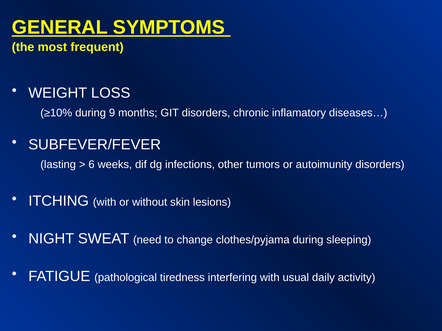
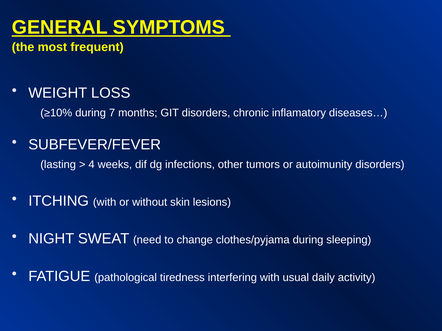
9: 9 -> 7
6: 6 -> 4
